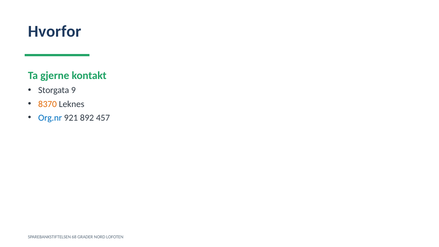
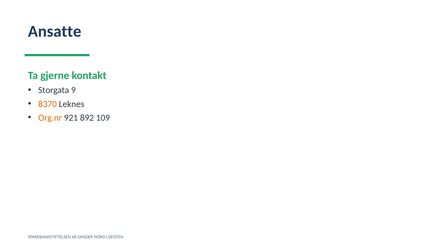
Hvorfor: Hvorfor -> Ansatte
Org.nr colour: blue -> orange
457: 457 -> 109
